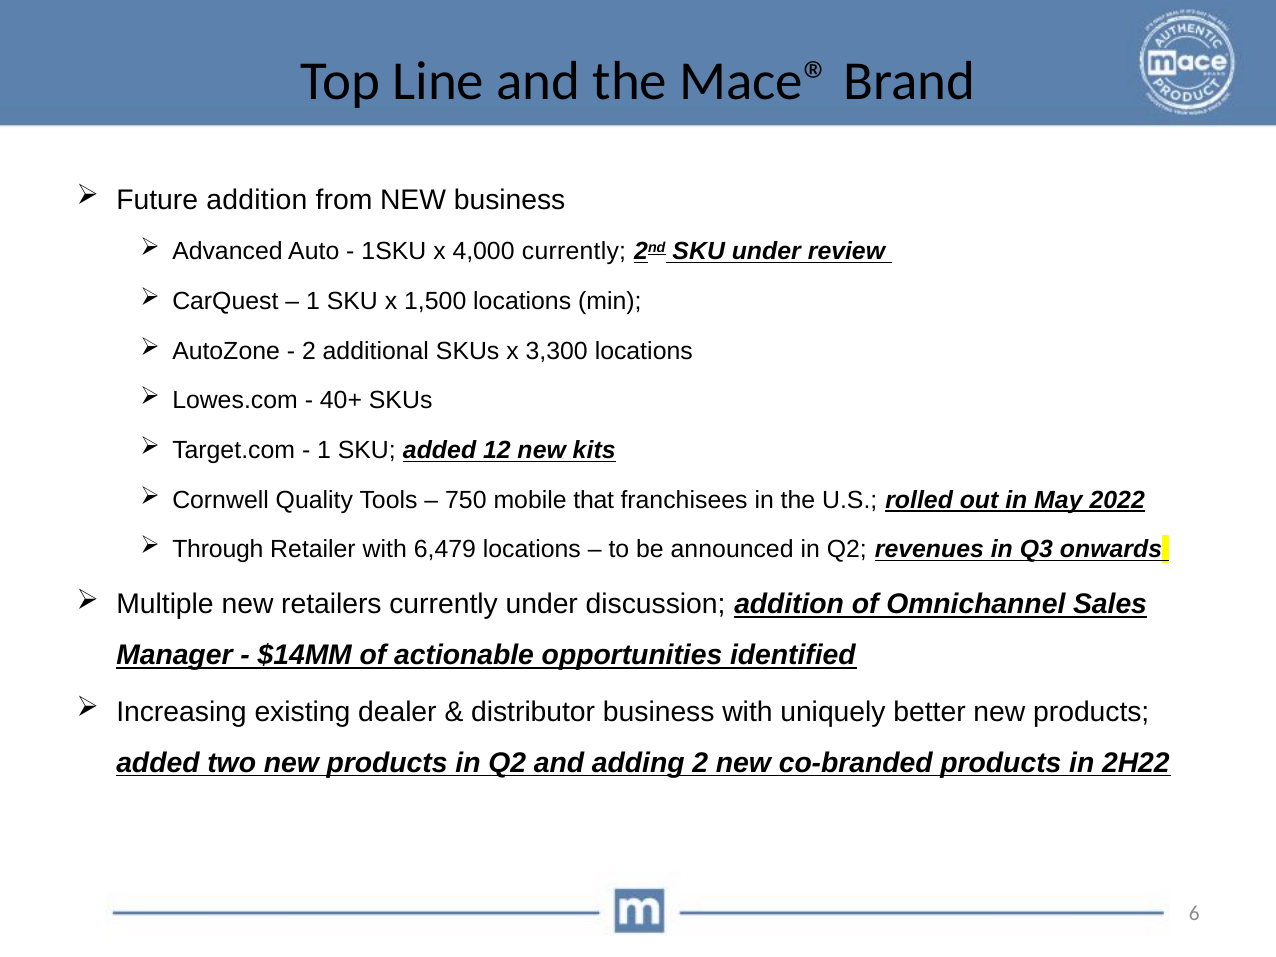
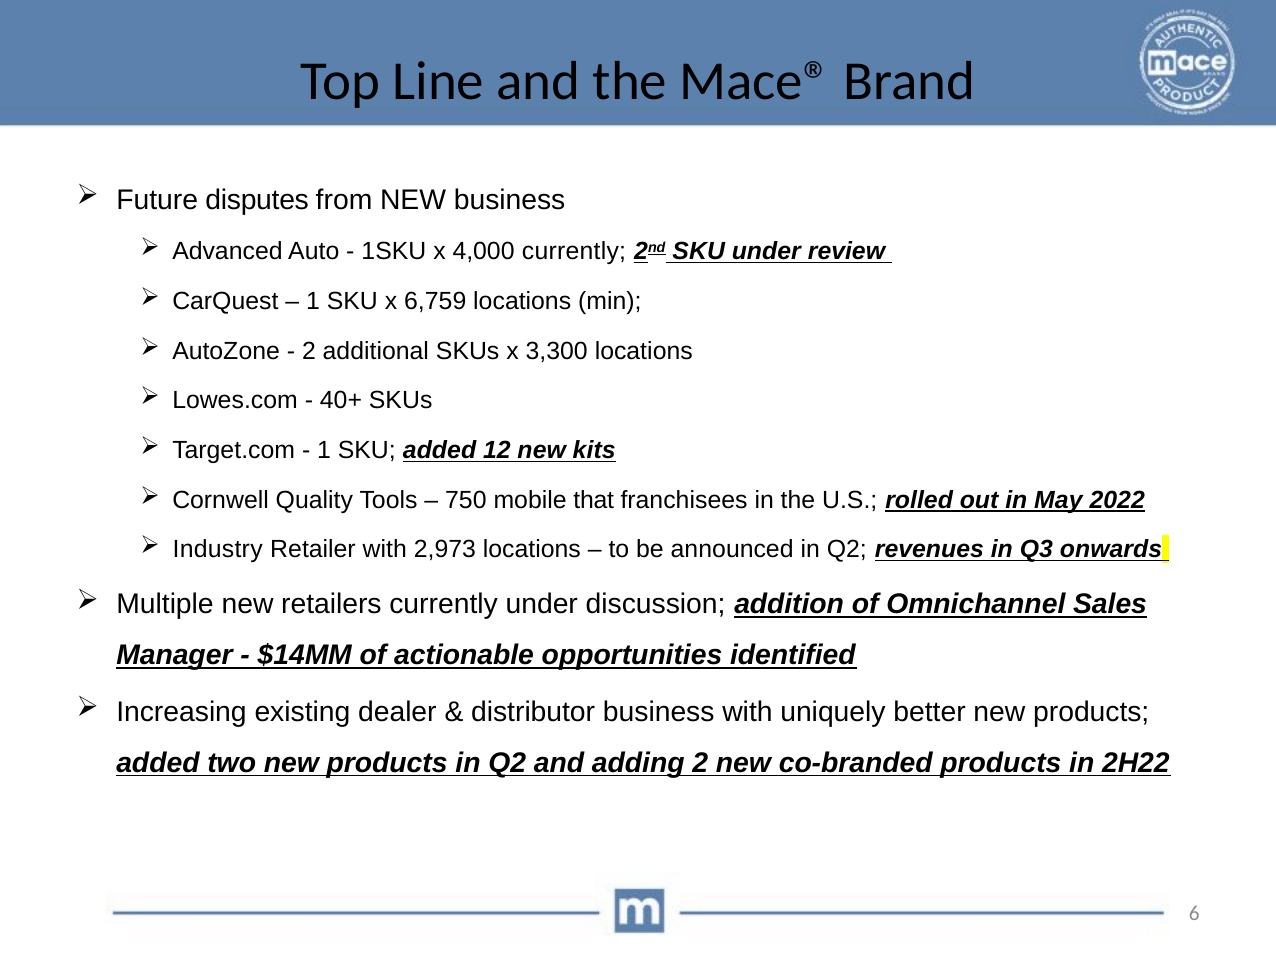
Future addition: addition -> disputes
1,500: 1,500 -> 6,759
Through: Through -> Industry
6,479: 6,479 -> 2,973
